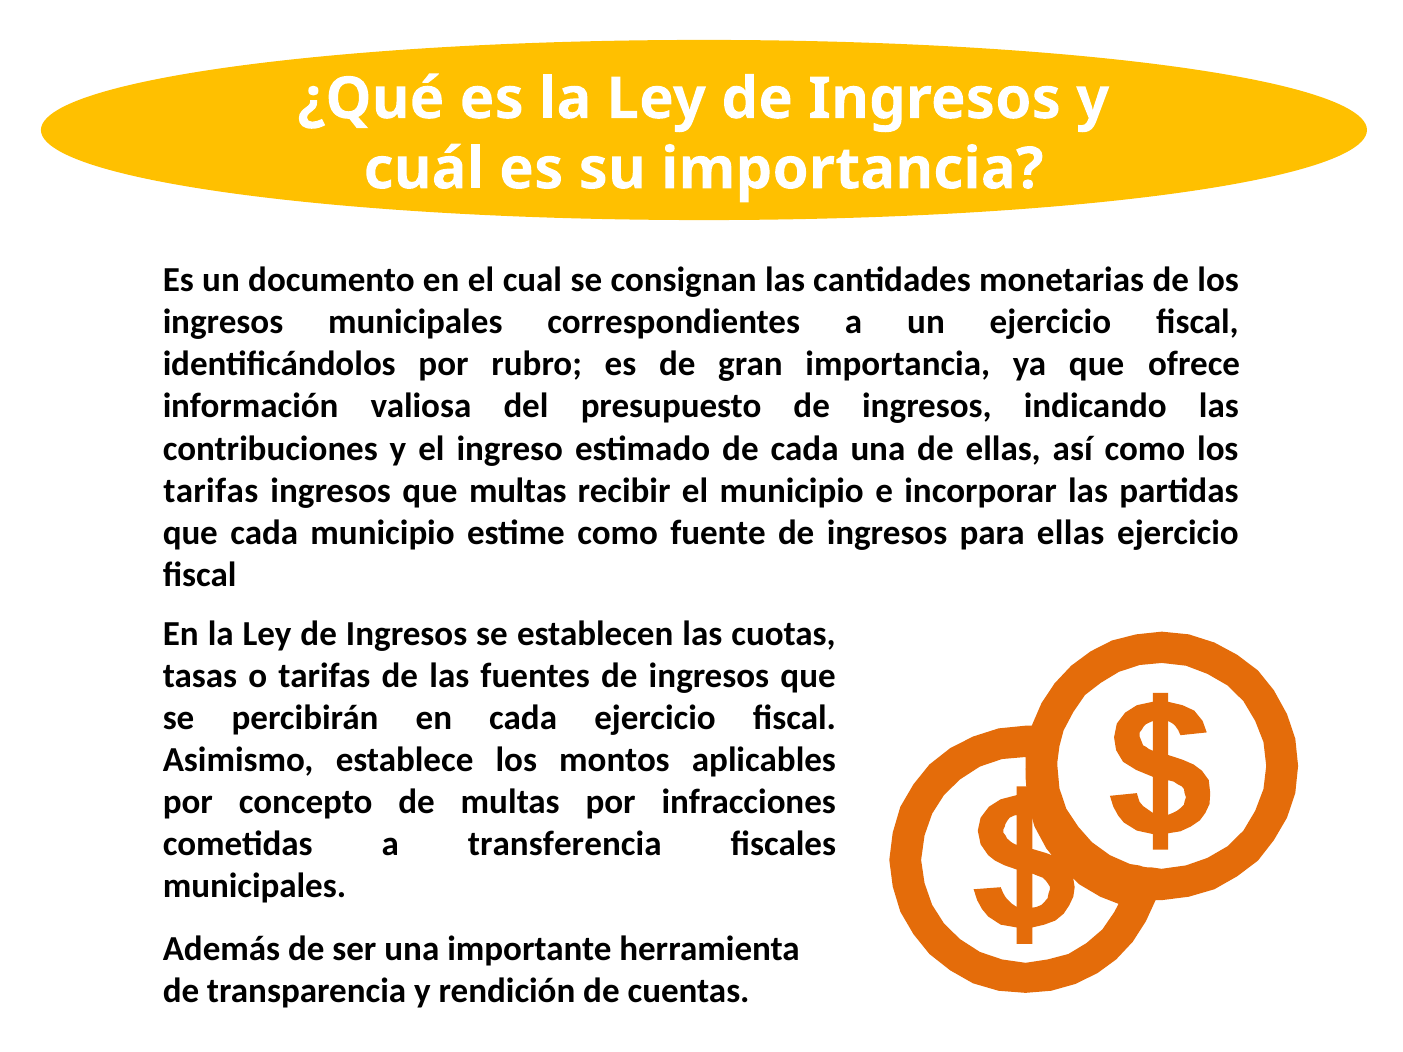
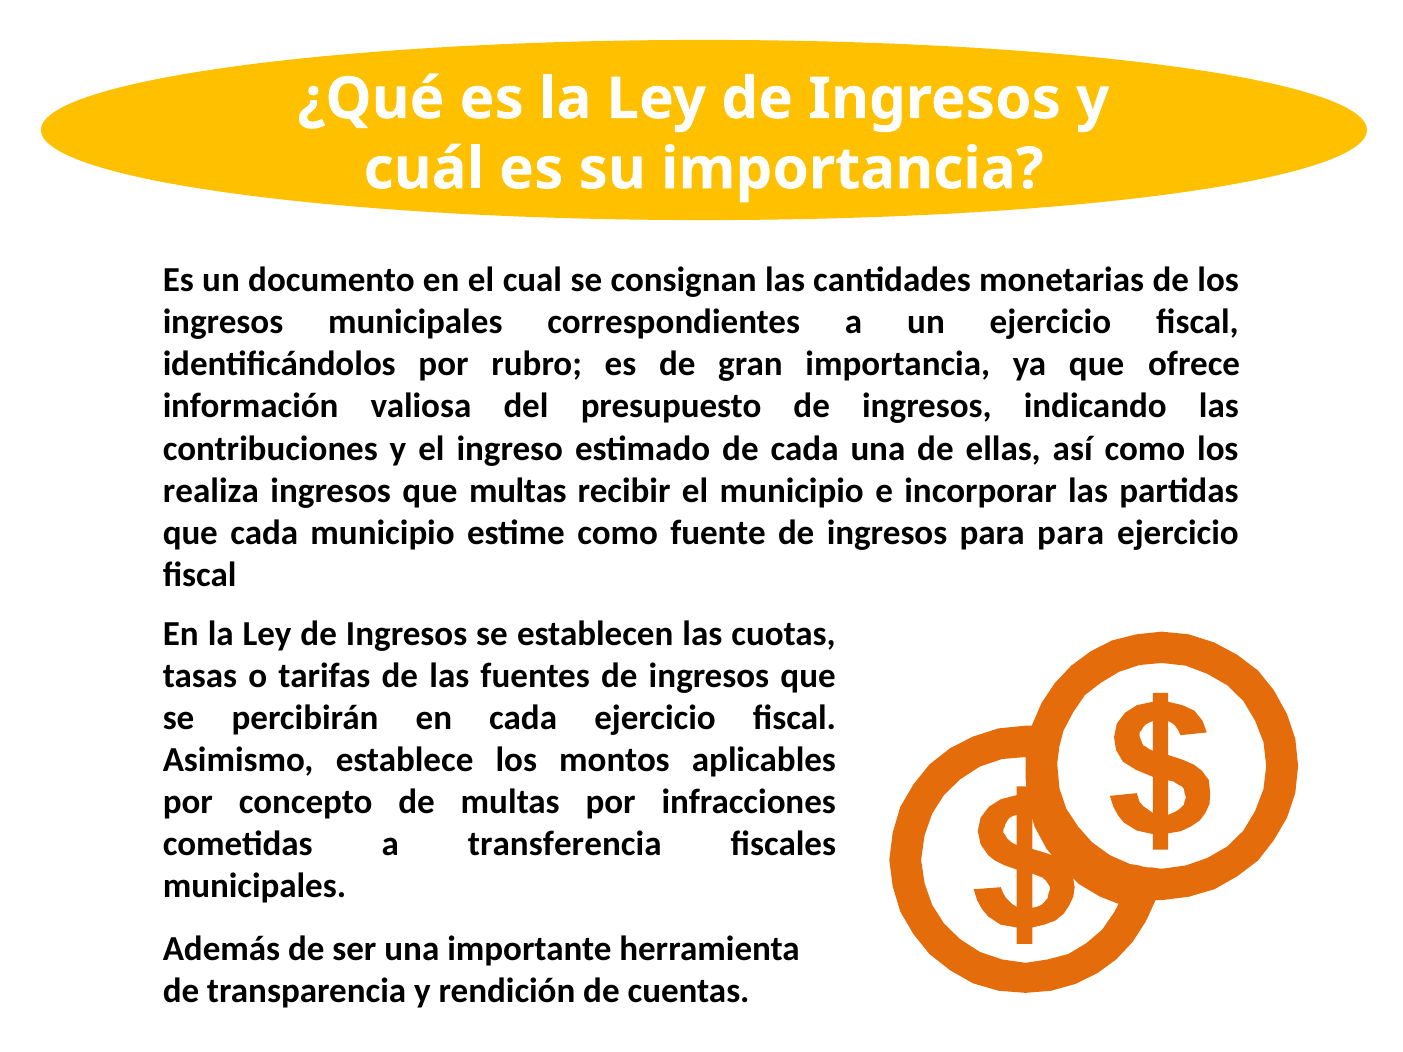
tarifas at (211, 491): tarifas -> realiza
para ellas: ellas -> para
